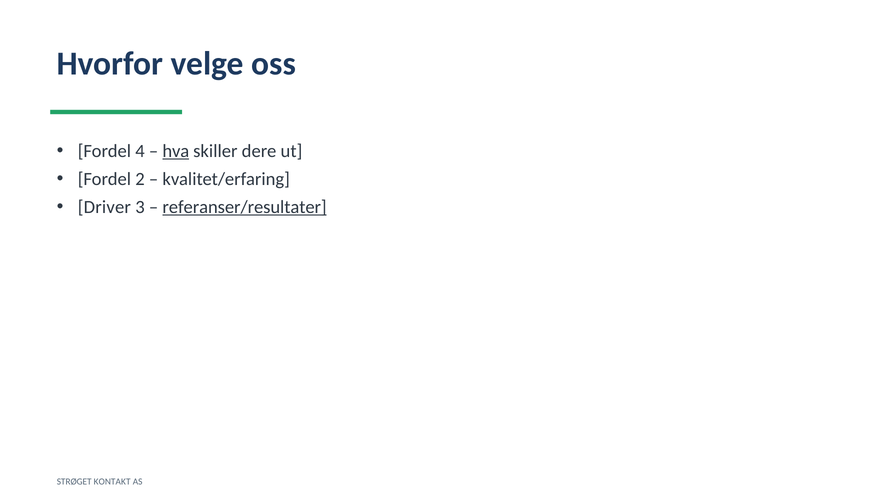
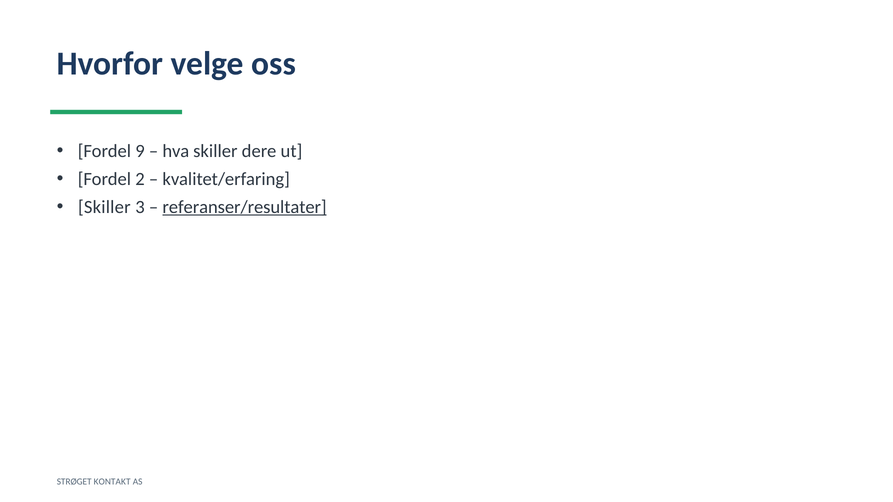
4: 4 -> 9
hva underline: present -> none
Driver at (104, 207): Driver -> Skiller
